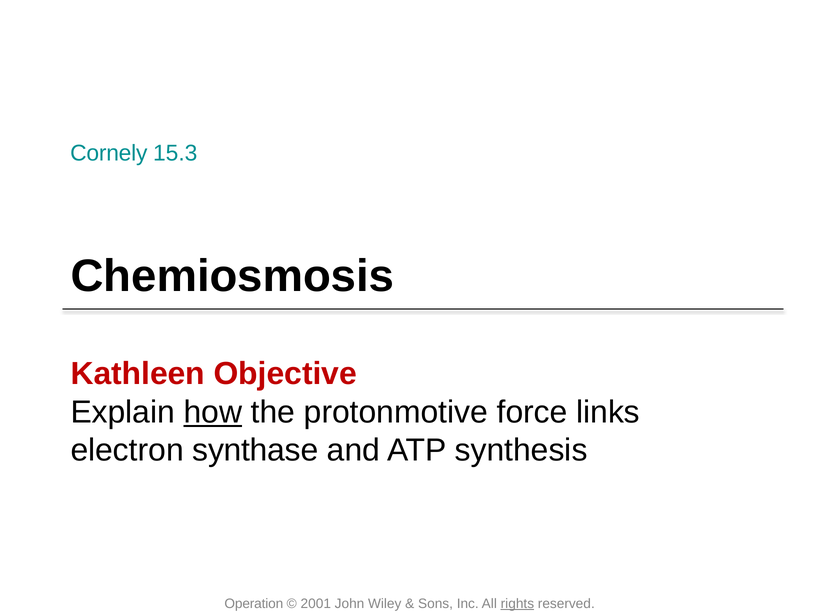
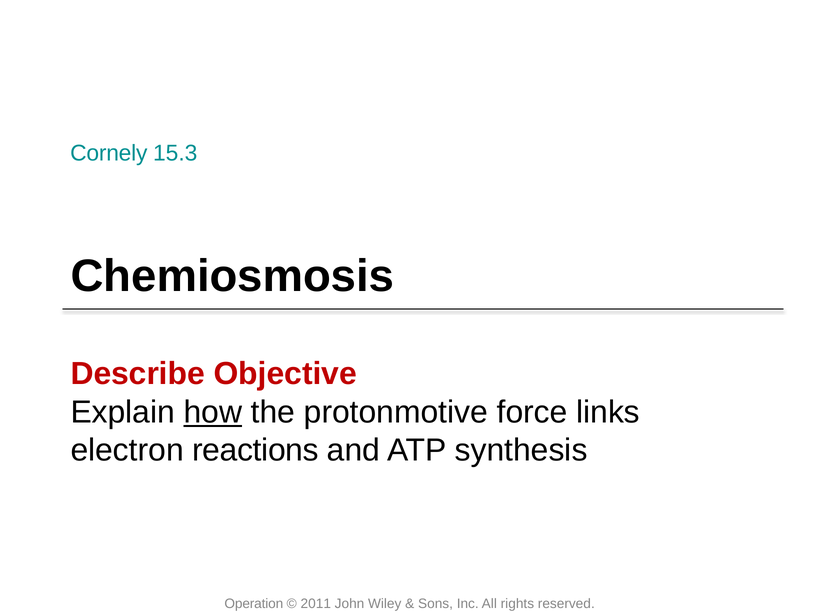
Kathleen: Kathleen -> Describe
synthase: synthase -> reactions
2001: 2001 -> 2011
rights underline: present -> none
